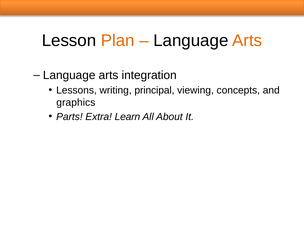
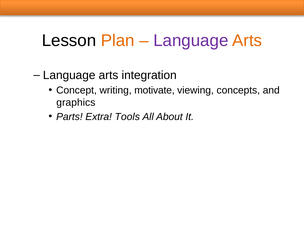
Language at (191, 40) colour: black -> purple
Lessons: Lessons -> Concept
principal: principal -> motivate
Learn: Learn -> Tools
